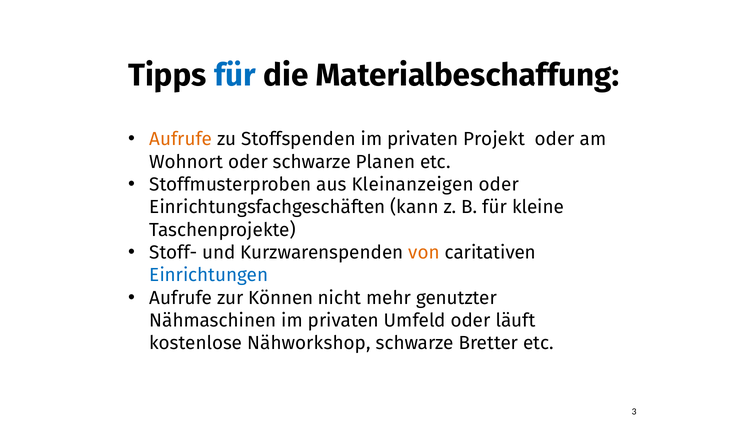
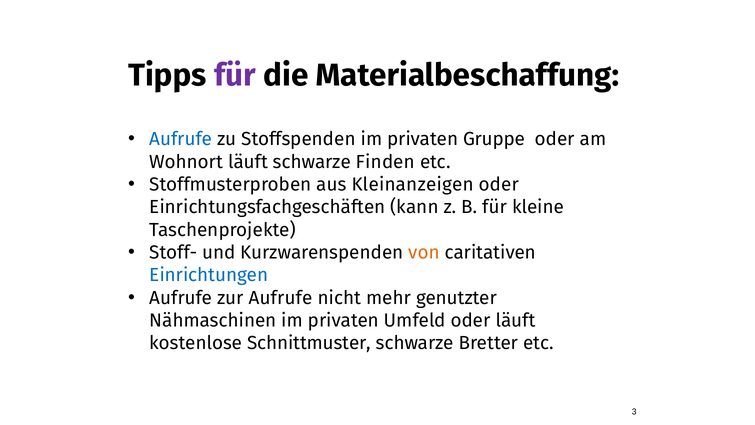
für at (235, 75) colour: blue -> purple
Aufrufe at (181, 139) colour: orange -> blue
Projekt: Projekt -> Gruppe
Wohnort oder: oder -> läuft
Planen: Planen -> Finden
zur Können: Können -> Aufrufe
Nähworkshop: Nähworkshop -> Schnittmuster
